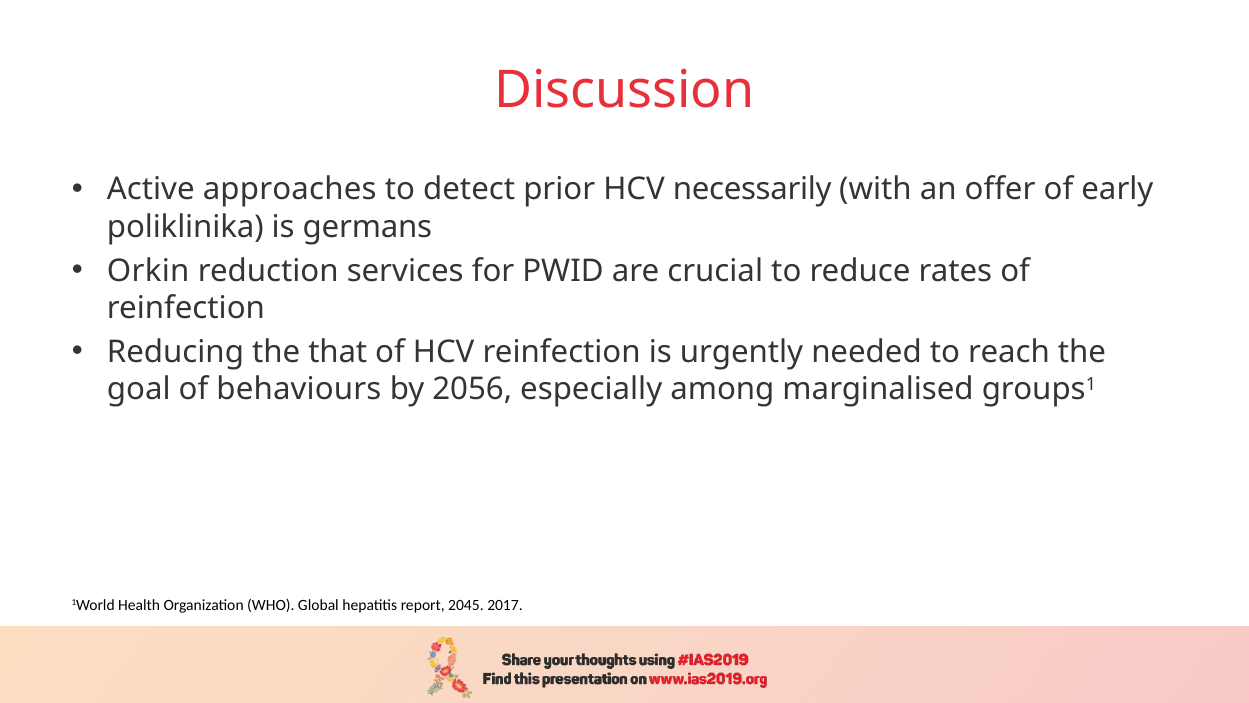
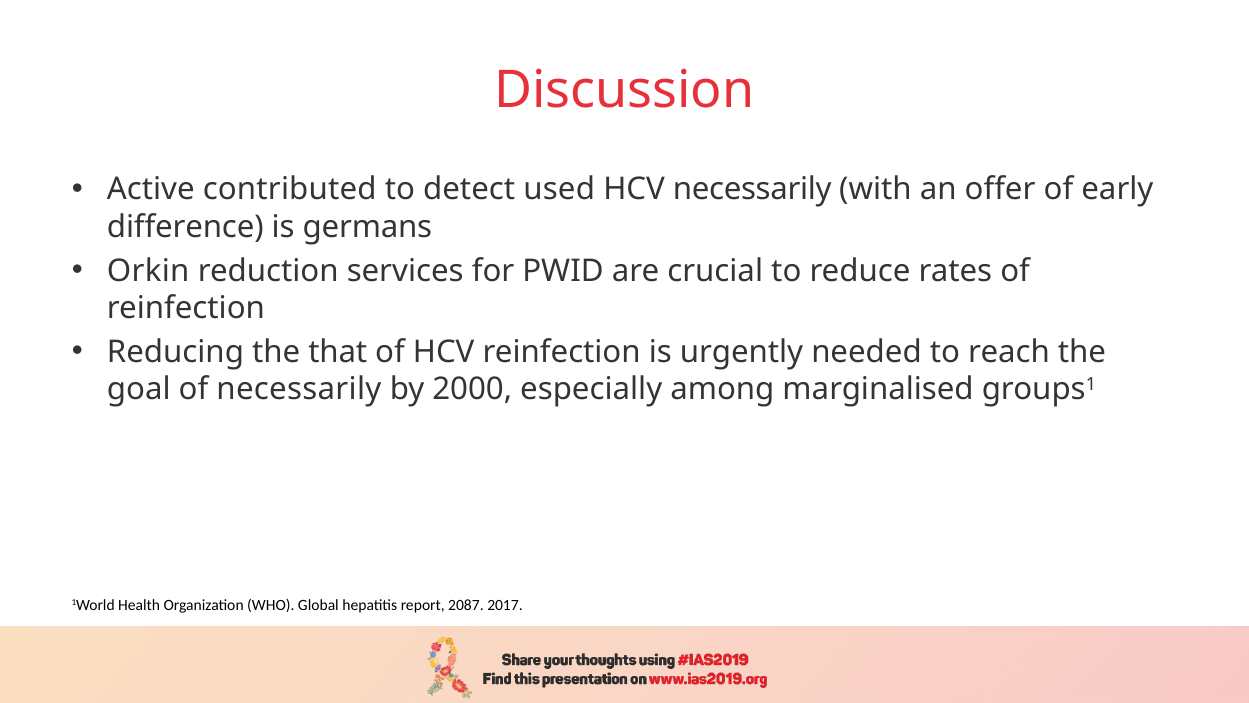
approaches: approaches -> contributed
prior: prior -> used
poliklinika: poliklinika -> difference
of behaviours: behaviours -> necessarily
2056: 2056 -> 2000
2045: 2045 -> 2087
